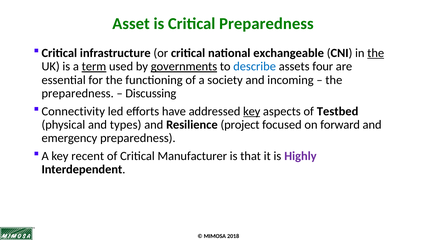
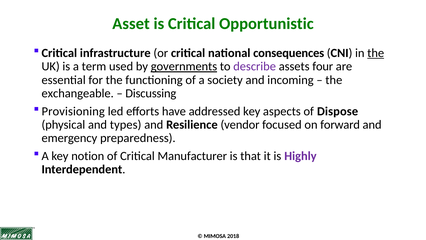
Critical Preparedness: Preparedness -> Opportunistic
exchangeable: exchangeable -> consequences
term underline: present -> none
describe colour: blue -> purple
preparedness at (78, 93): preparedness -> exchangeable
Connectivity: Connectivity -> Provisioning
key at (252, 111) underline: present -> none
Testbed: Testbed -> Dispose
project: project -> vendor
recent: recent -> notion
